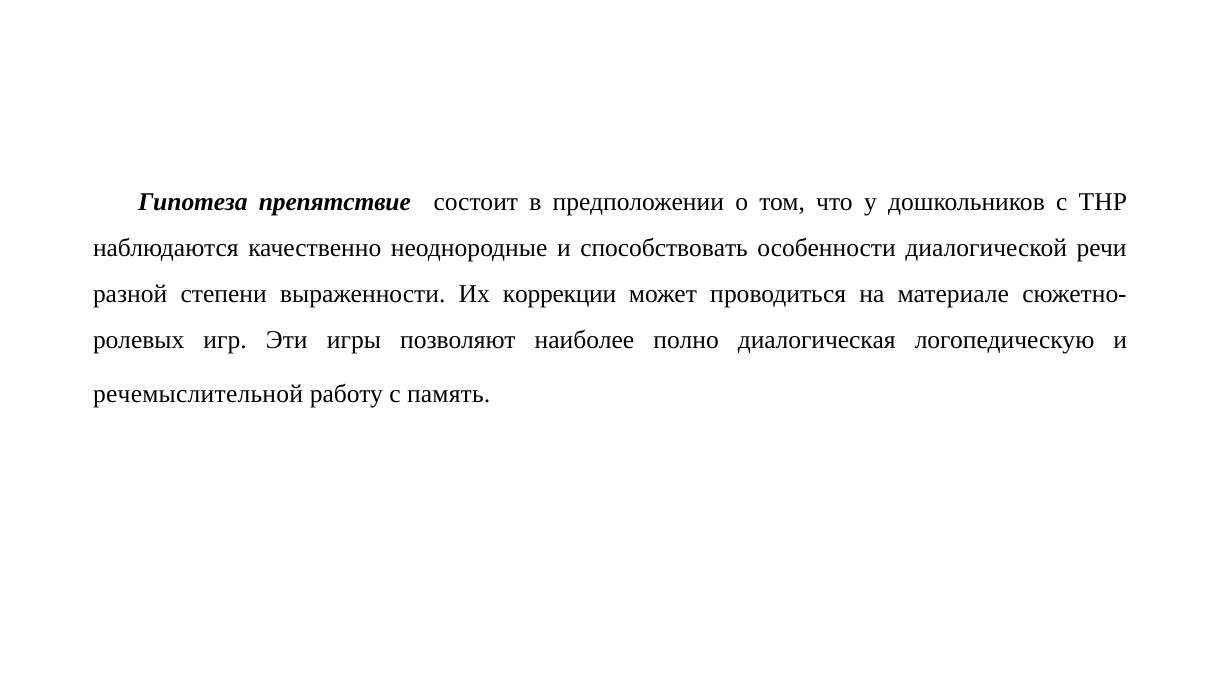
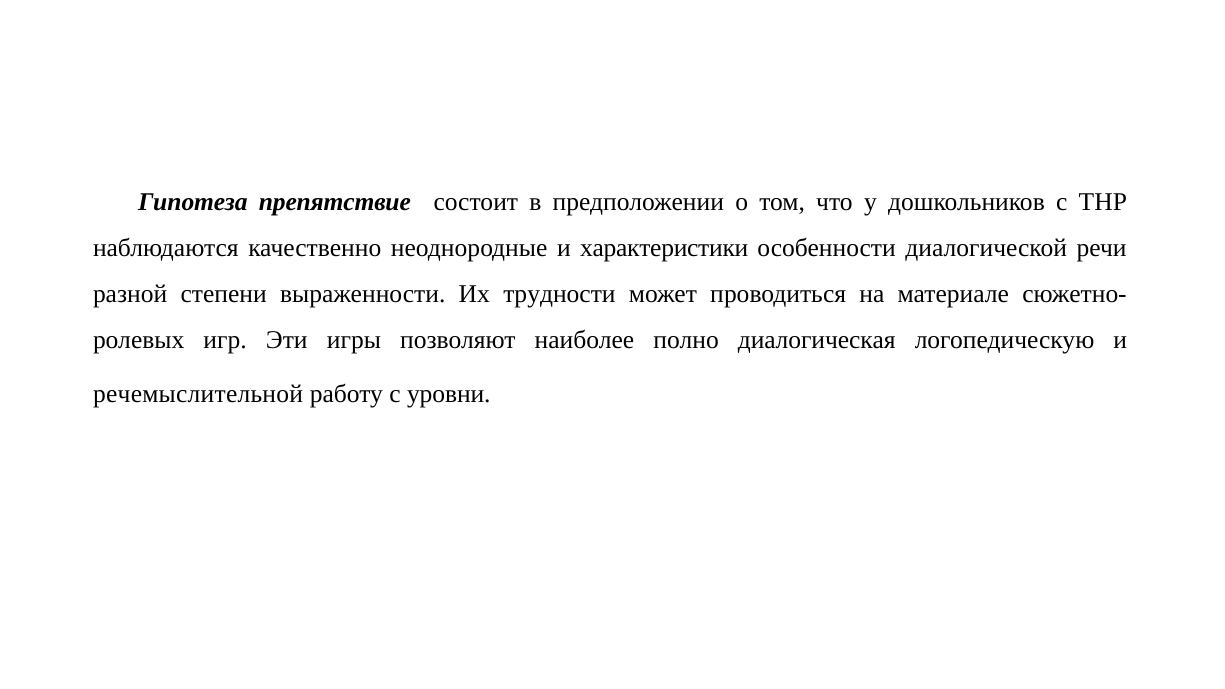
способствовать: способствовать -> характеристики
коррекции: коррекции -> трудности
память: память -> уровни
